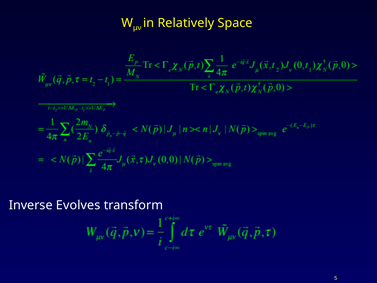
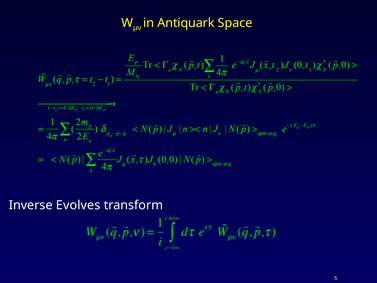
Relatively: Relatively -> Antiquark
